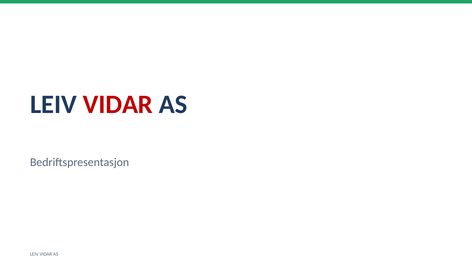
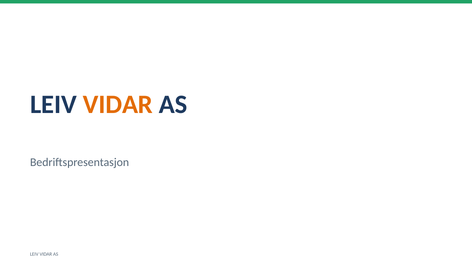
VIDAR at (118, 105) colour: red -> orange
